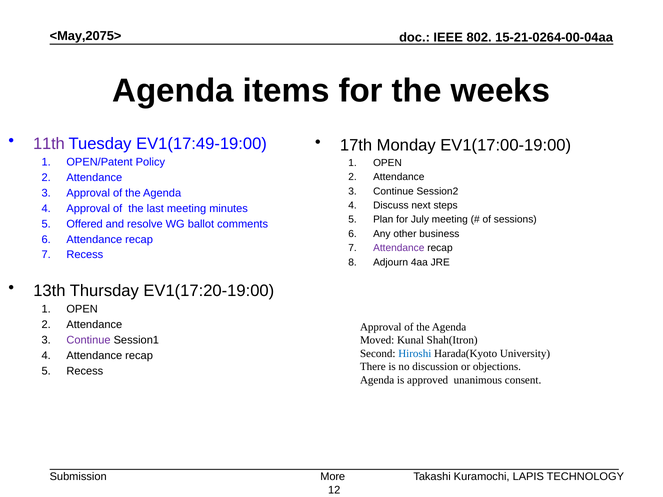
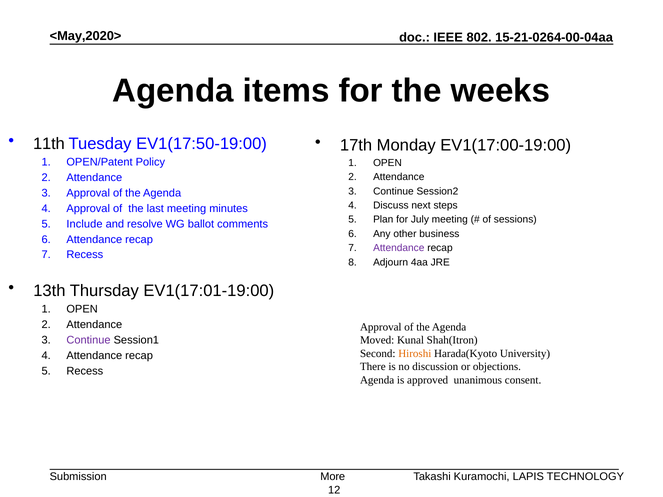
<May,2075>: <May,2075> -> <May,2020>
11th colour: purple -> black
EV1(17:49-19:00: EV1(17:49-19:00 -> EV1(17:50-19:00
Offered: Offered -> Include
EV1(17:20-19:00: EV1(17:20-19:00 -> EV1(17:01-19:00
Hiroshi colour: blue -> orange
